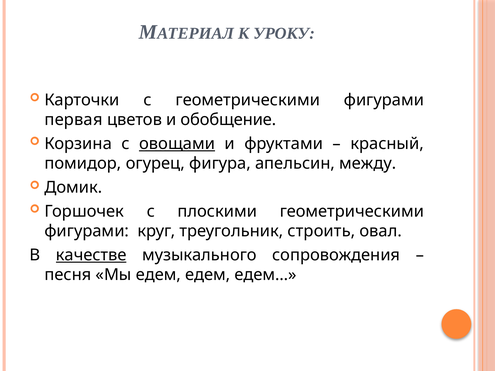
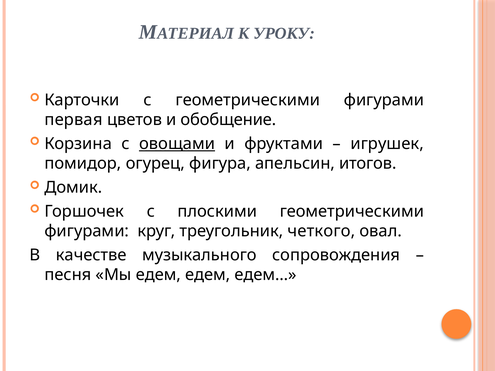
красный: красный -> игрушек
между: между -> итогов
строить: строить -> четкого
качестве underline: present -> none
